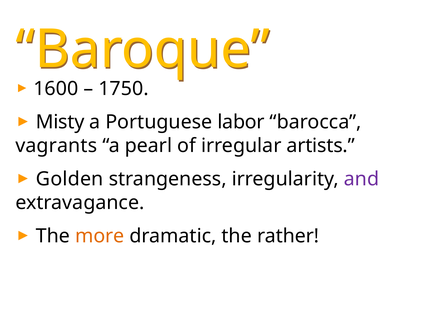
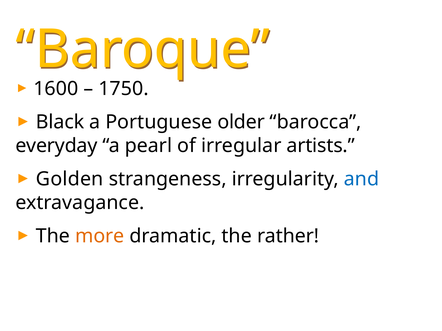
Misty: Misty -> Black
labor: labor -> older
vagrants: vagrants -> everyday
and colour: purple -> blue
